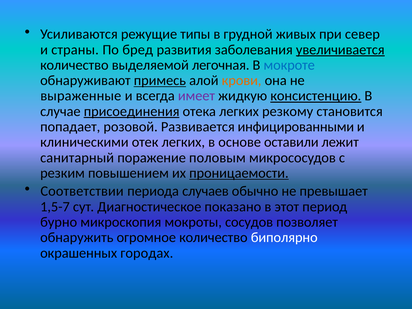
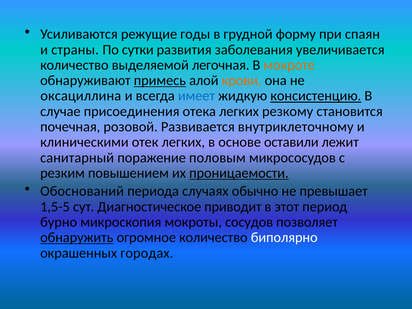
типы: типы -> годы
живых: живых -> форму
север: север -> спаян
бред: бред -> сутки
увеличивается underline: present -> none
мокроте colour: blue -> orange
выраженные: выраженные -> оксациллина
имеет colour: purple -> blue
присоединения underline: present -> none
попадает: попадает -> почечная
инфицированными: инфицированными -> внутриклеточному
Соответствии: Соответствии -> Обоснований
случаев: случаев -> случаях
1,5-7: 1,5-7 -> 1,5-5
показано: показано -> приводит
обнаружить underline: none -> present
